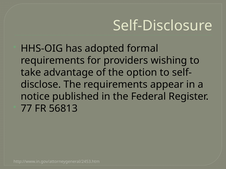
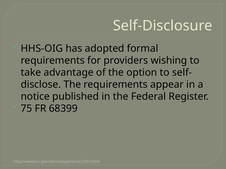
77: 77 -> 75
56813: 56813 -> 68399
